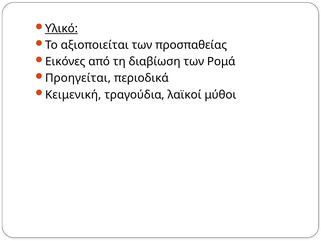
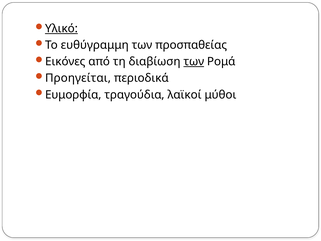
αξιοποιείται: αξιοποιείται -> ευθύγραμμη
των at (194, 62) underline: none -> present
Κειμενική: Κειμενική -> Ευμορφία
